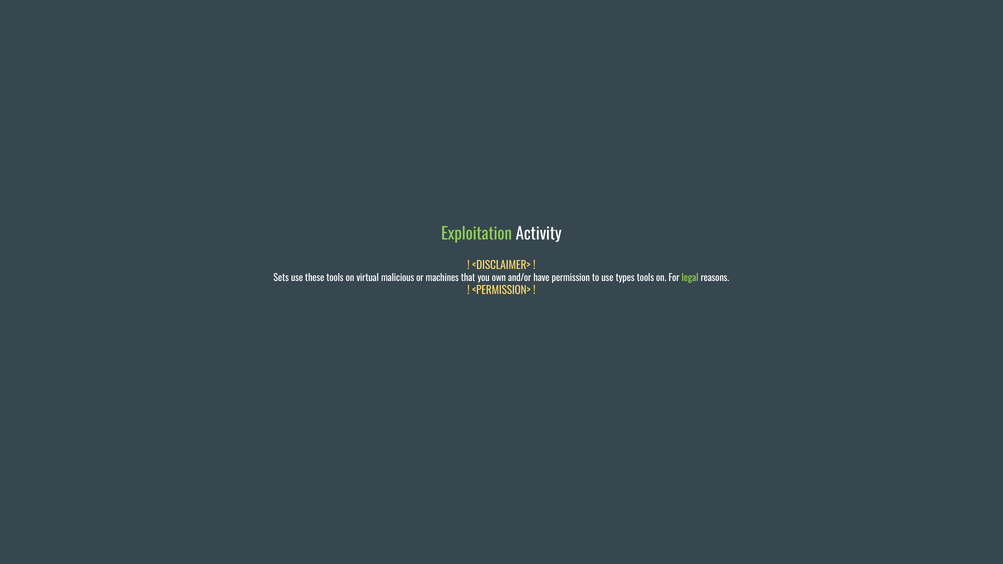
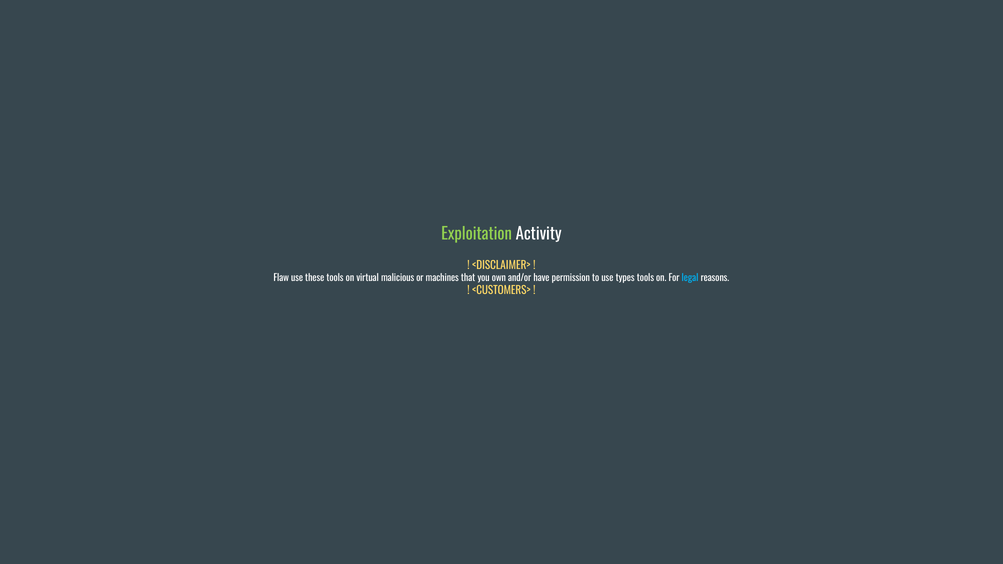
Sets: Sets -> Flaw
legal colour: light green -> light blue
<PERMISSION>: <PERMISSION> -> <CUSTOMERS>
